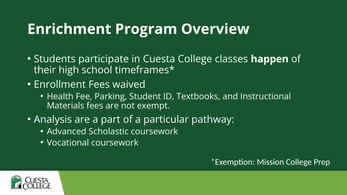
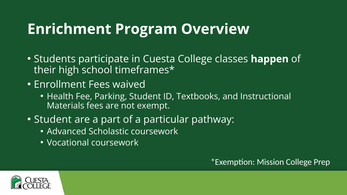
Analysis at (53, 120): Analysis -> Student
